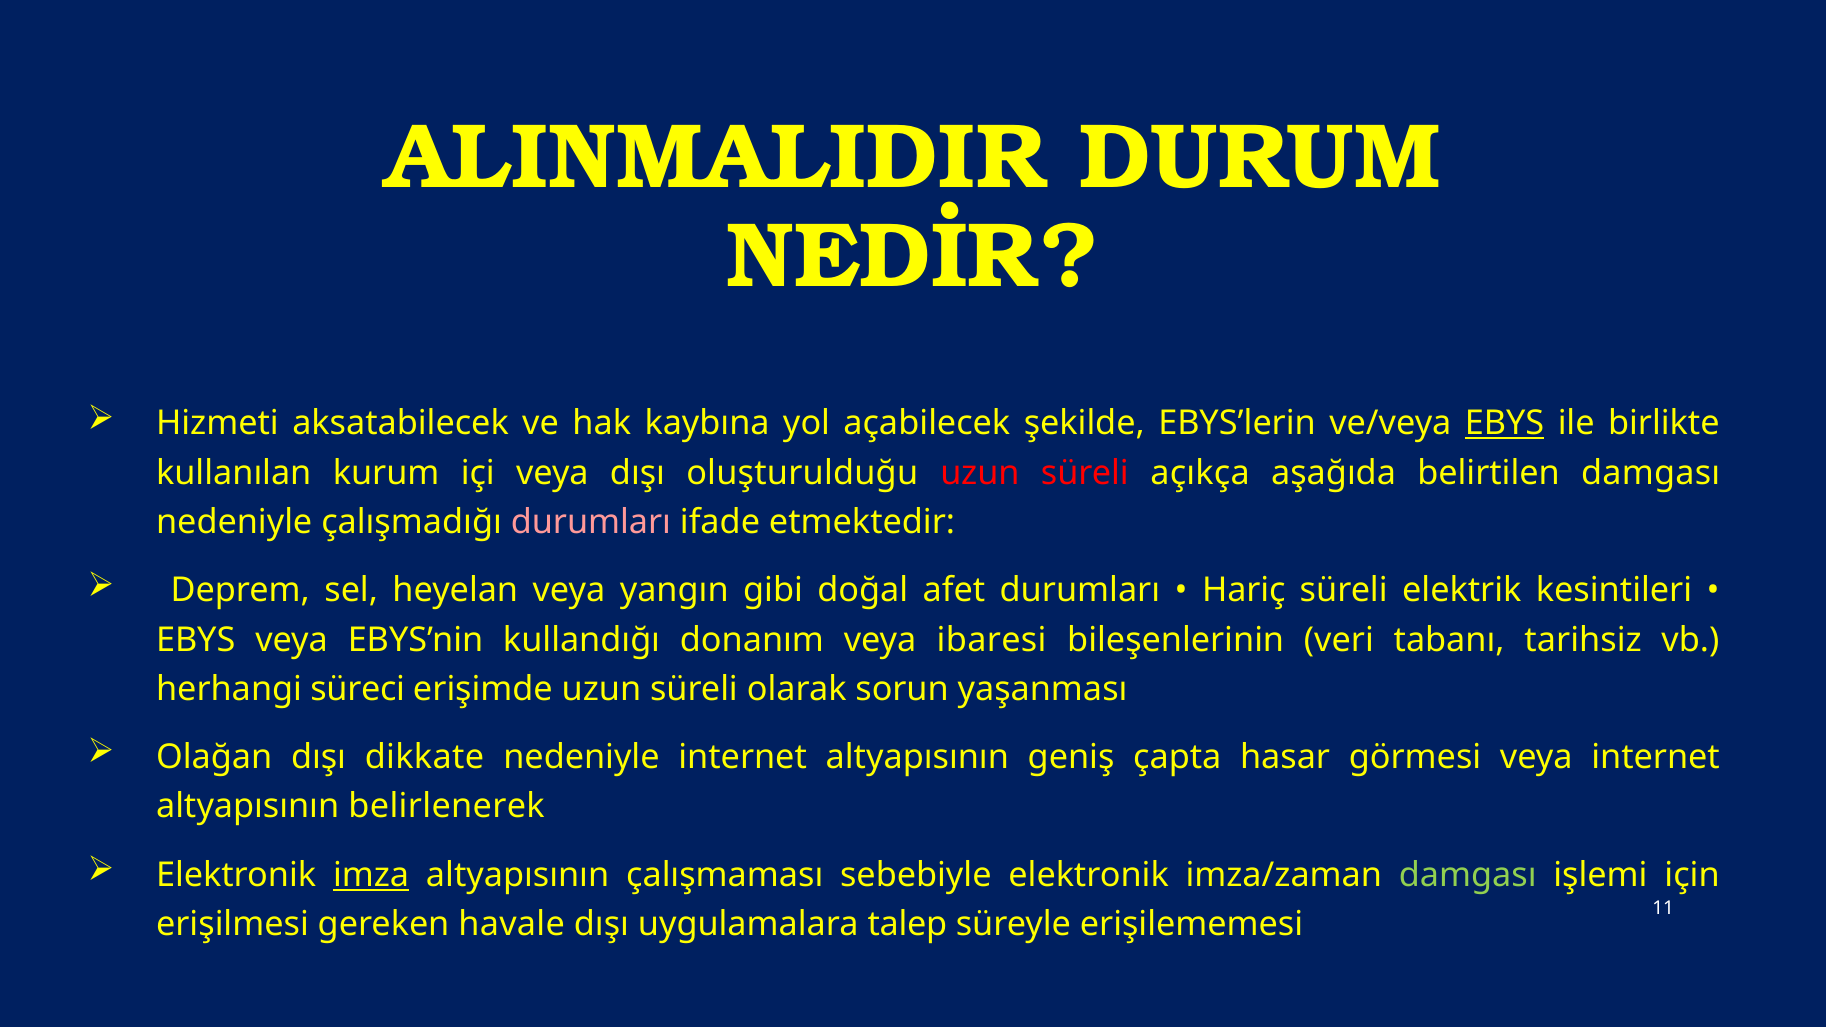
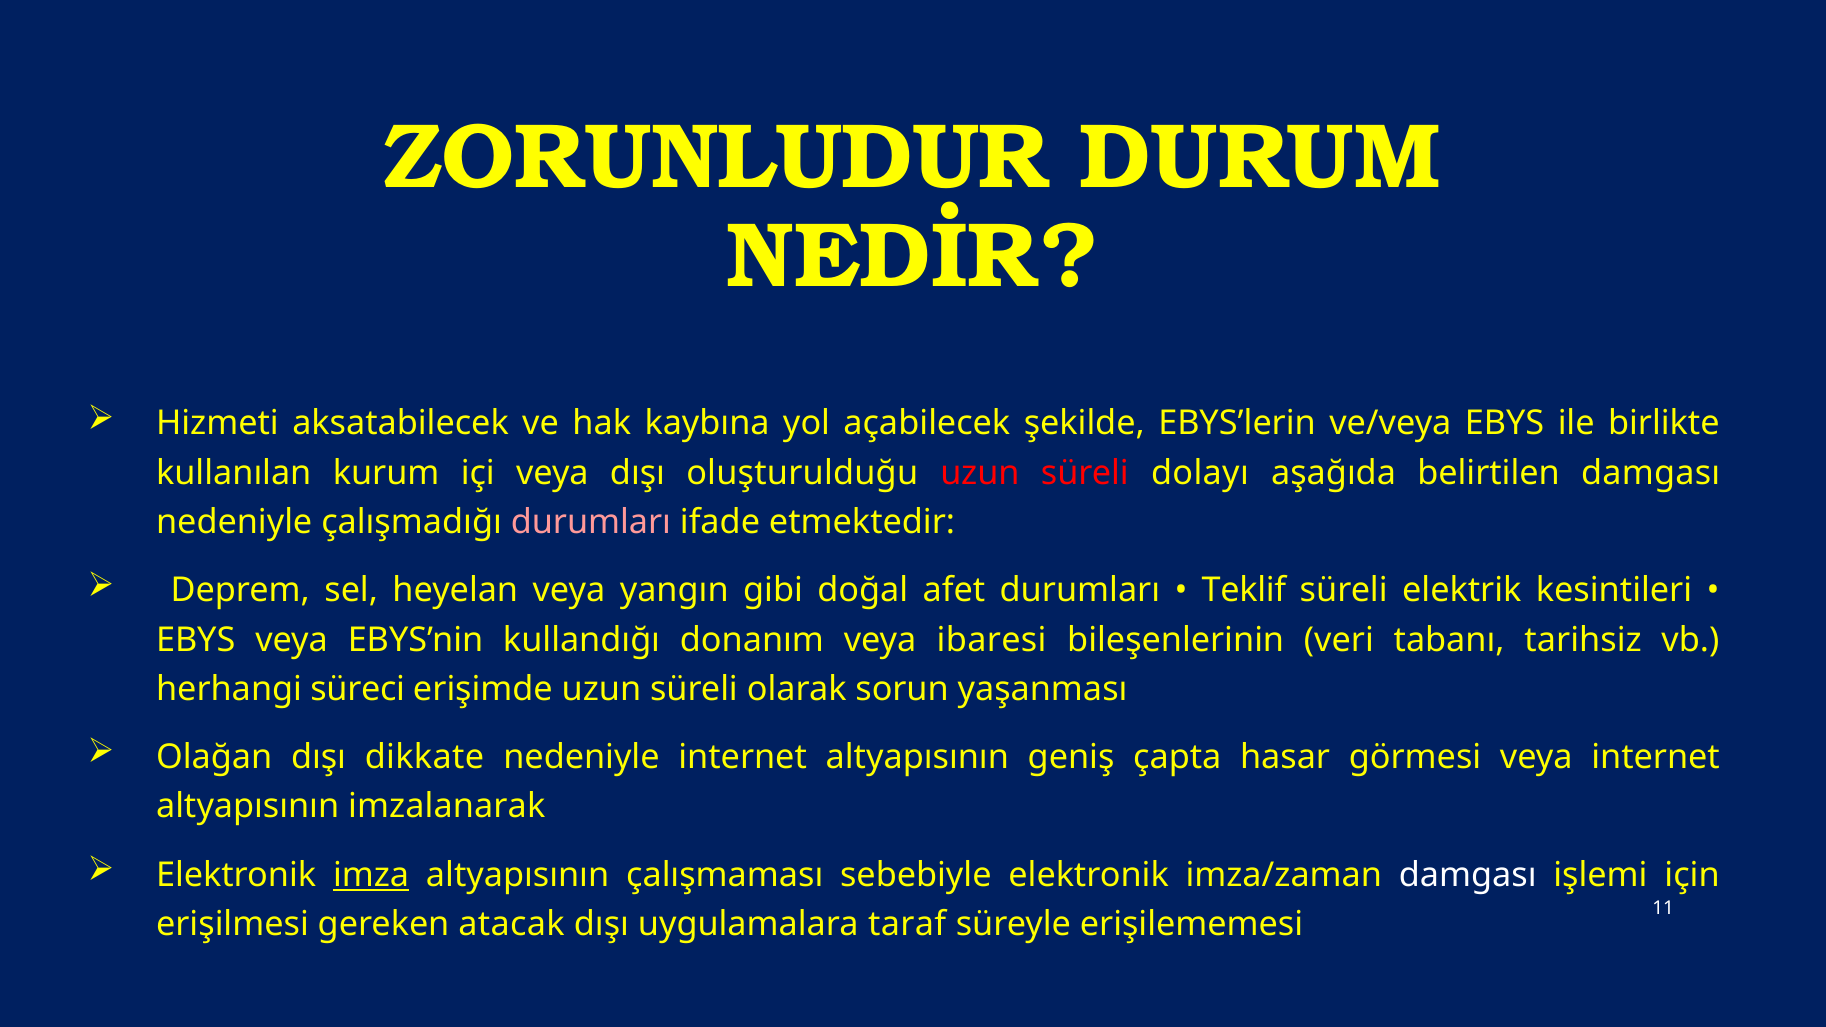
ALINMALIDIR: ALINMALIDIR -> ZORUNLUDUR
EBYS at (1505, 424) underline: present -> none
açıkça: açıkça -> dolayı
Hariç: Hariç -> Teklif
belirlenerek: belirlenerek -> imzalanarak
damgası at (1468, 875) colour: light green -> white
havale: havale -> atacak
talep: talep -> taraf
